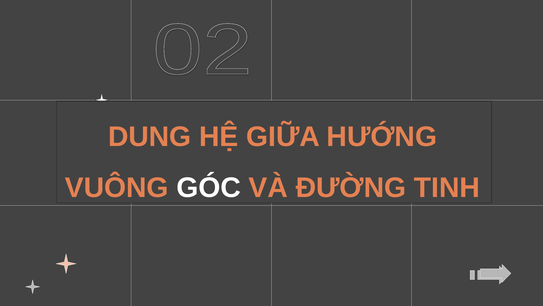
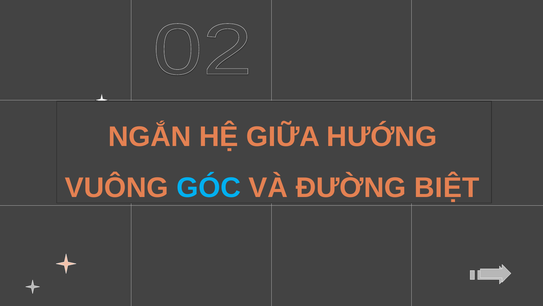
DUNG: DUNG -> NGẮN
GÓC colour: white -> light blue
TINH: TINH -> BIỆT
